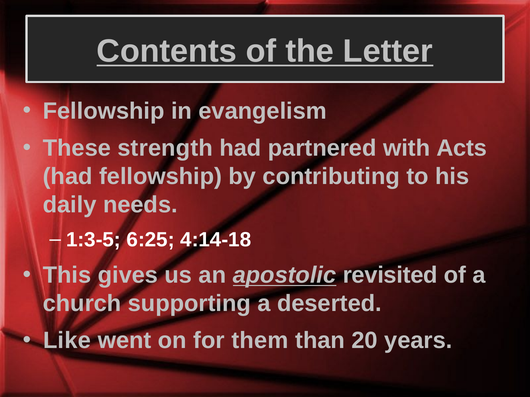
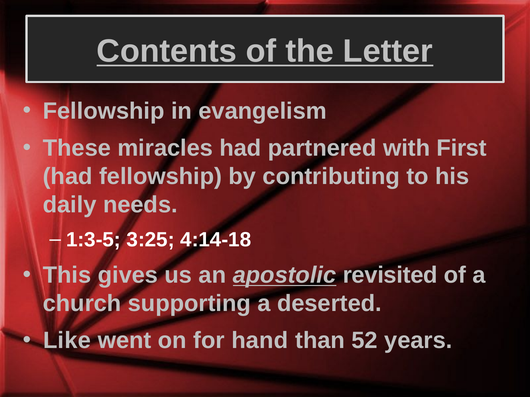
strength: strength -> miracles
Acts: Acts -> First
6:25: 6:25 -> 3:25
them: them -> hand
20: 20 -> 52
